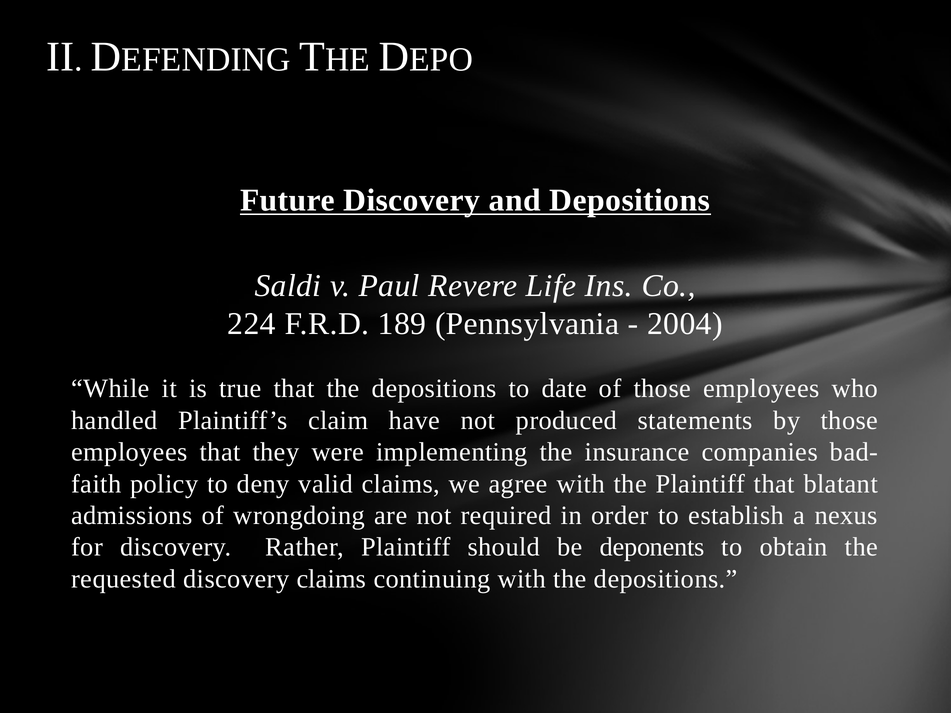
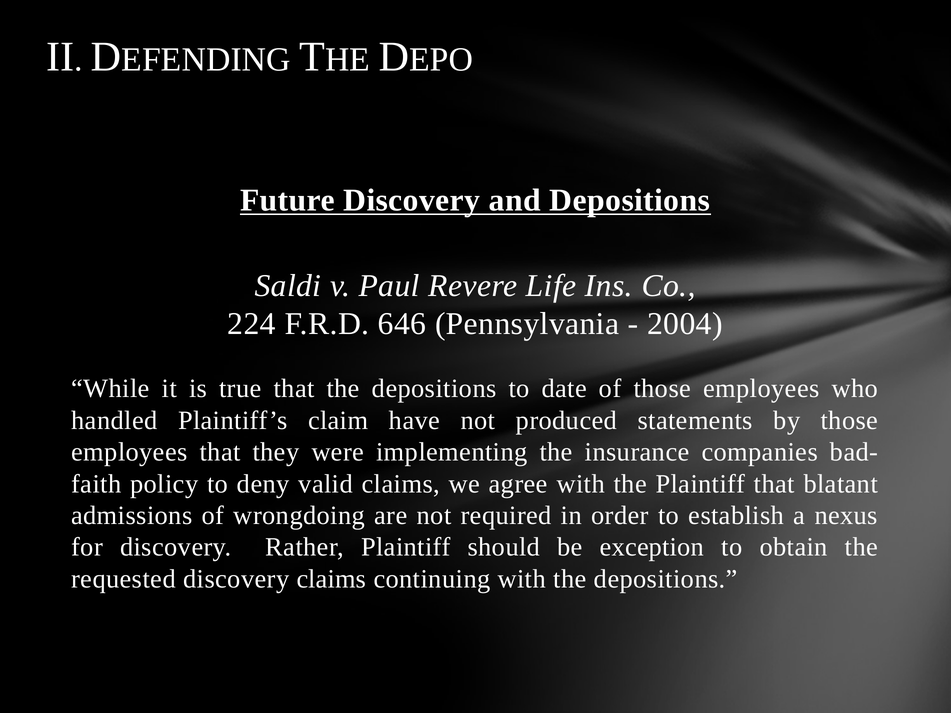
189: 189 -> 646
deponents: deponents -> exception
